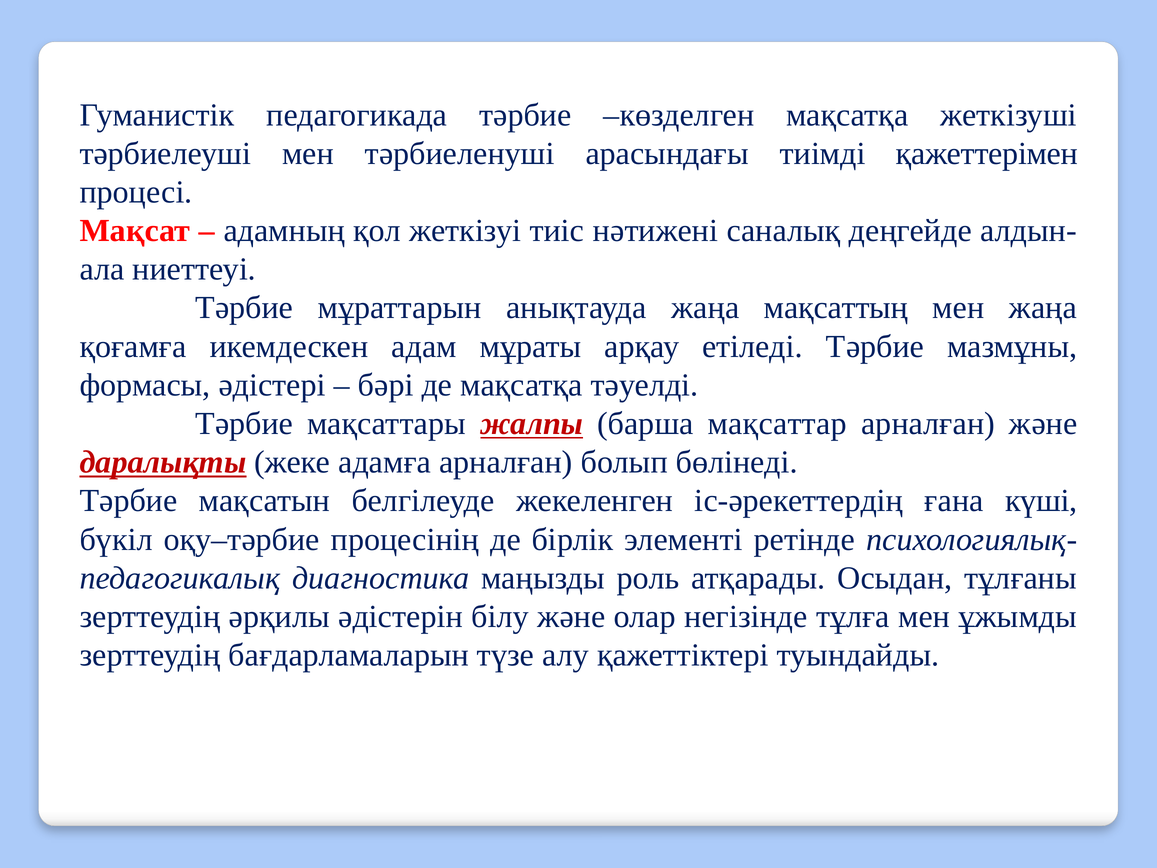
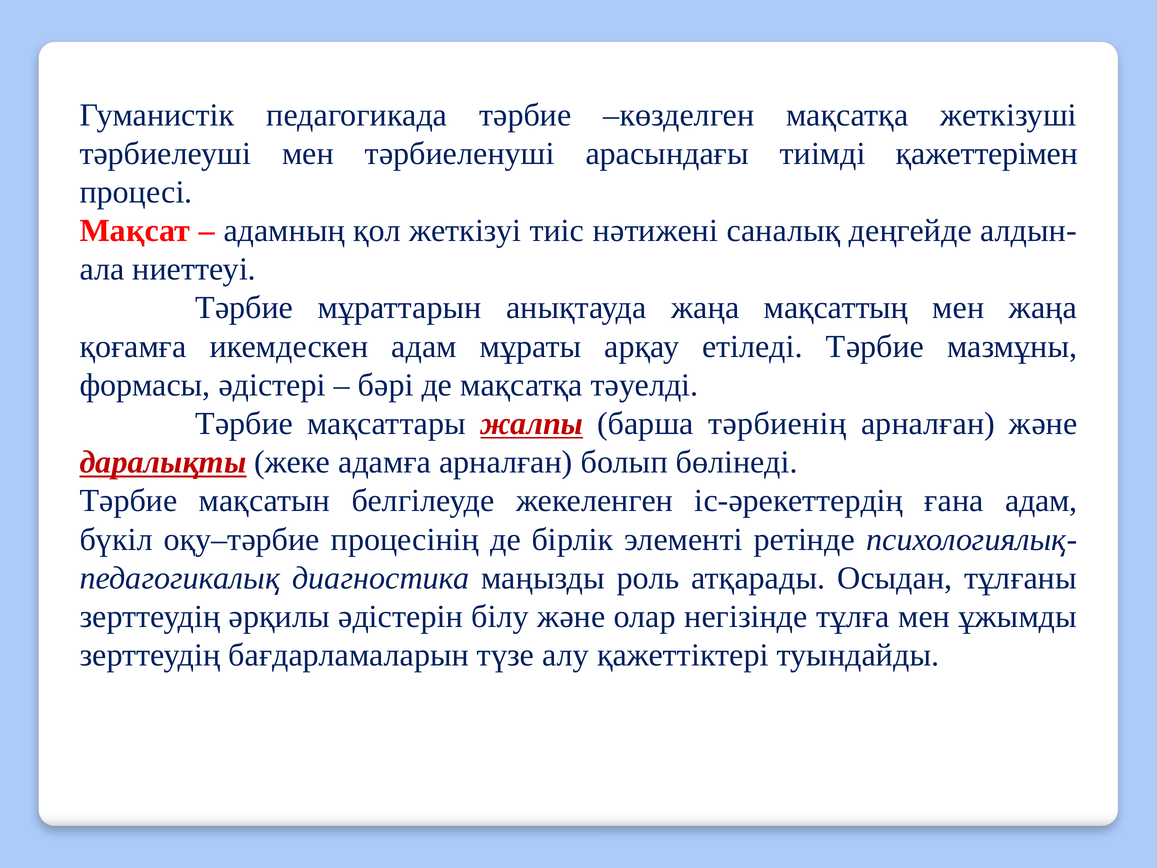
мақсаттар: мақсаттар -> тəрбиенің
ғана күші: күші -> адам
